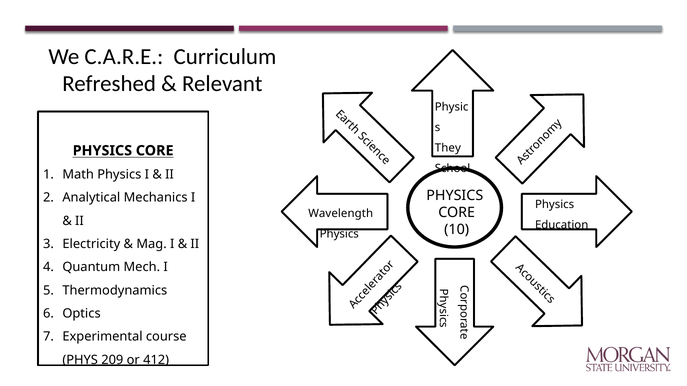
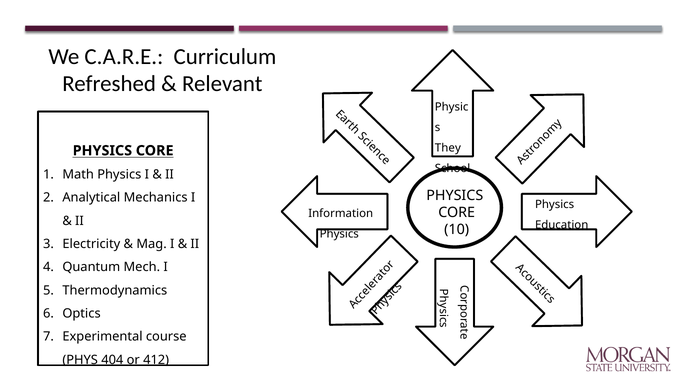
Wavelength: Wavelength -> Information
209: 209 -> 404
